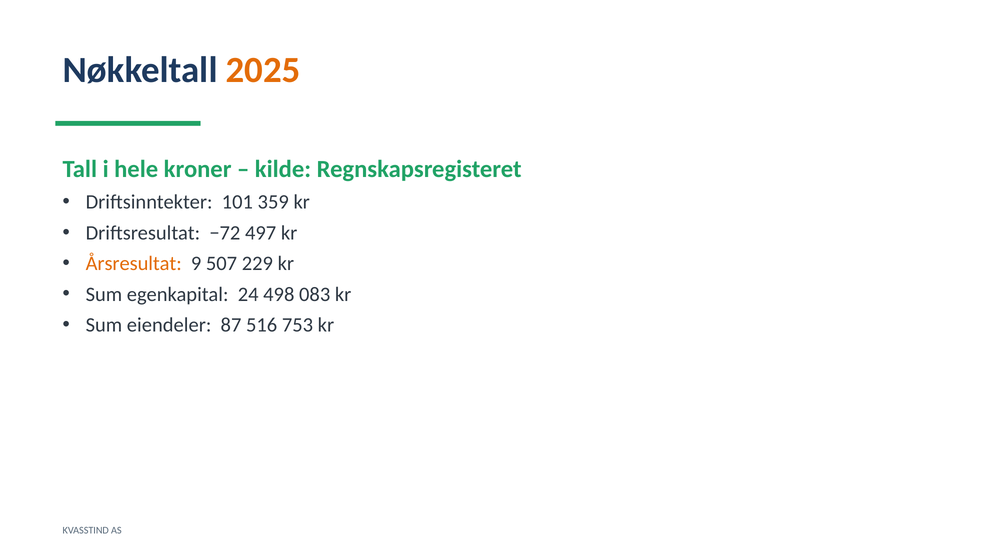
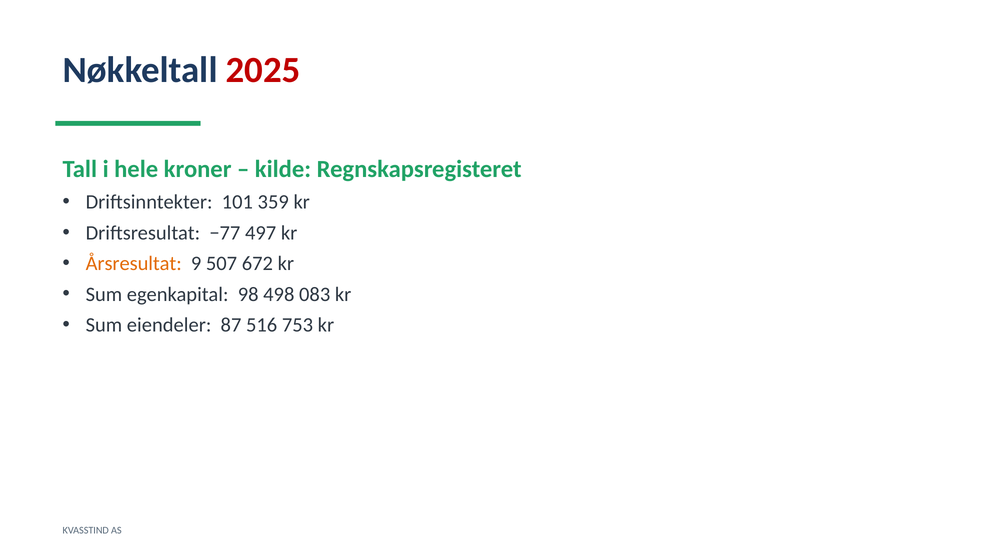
2025 colour: orange -> red
−72: −72 -> −77
229: 229 -> 672
24: 24 -> 98
